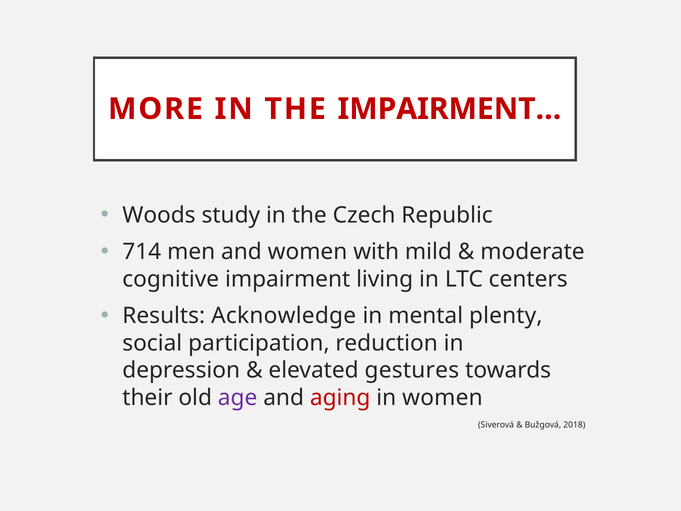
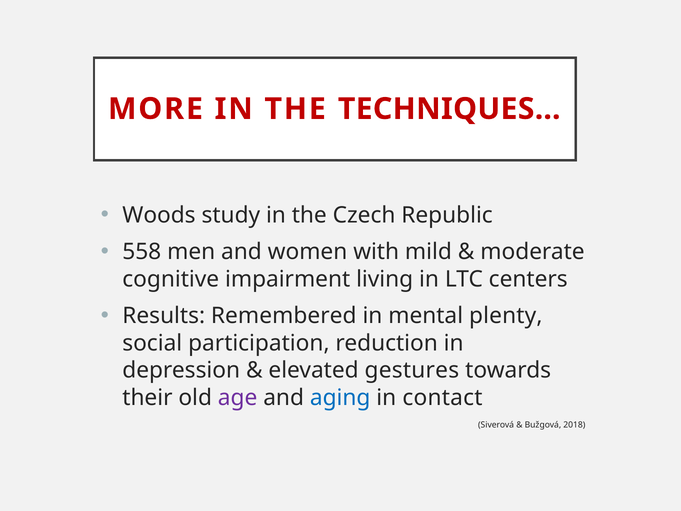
IMPAIRMENT…: IMPAIRMENT… -> TECHNIQUES…
714: 714 -> 558
Acknowledge: Acknowledge -> Remembered
aging colour: red -> blue
in women: women -> contact
